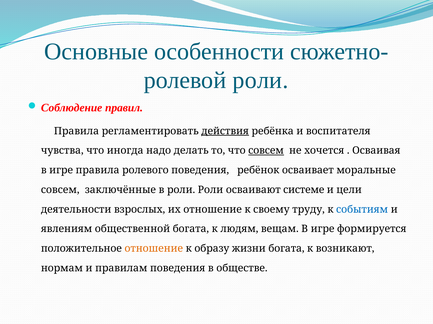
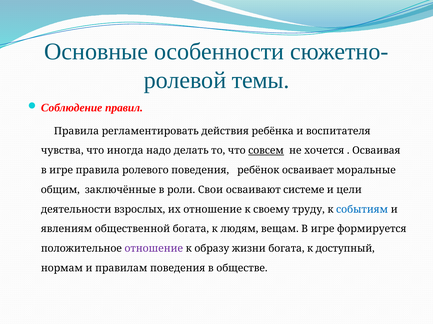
роли at (260, 80): роли -> темы
действия underline: present -> none
совсем at (60, 190): совсем -> общим
роли Роли: Роли -> Свои
отношение at (154, 249) colour: orange -> purple
возникают: возникают -> доступный
